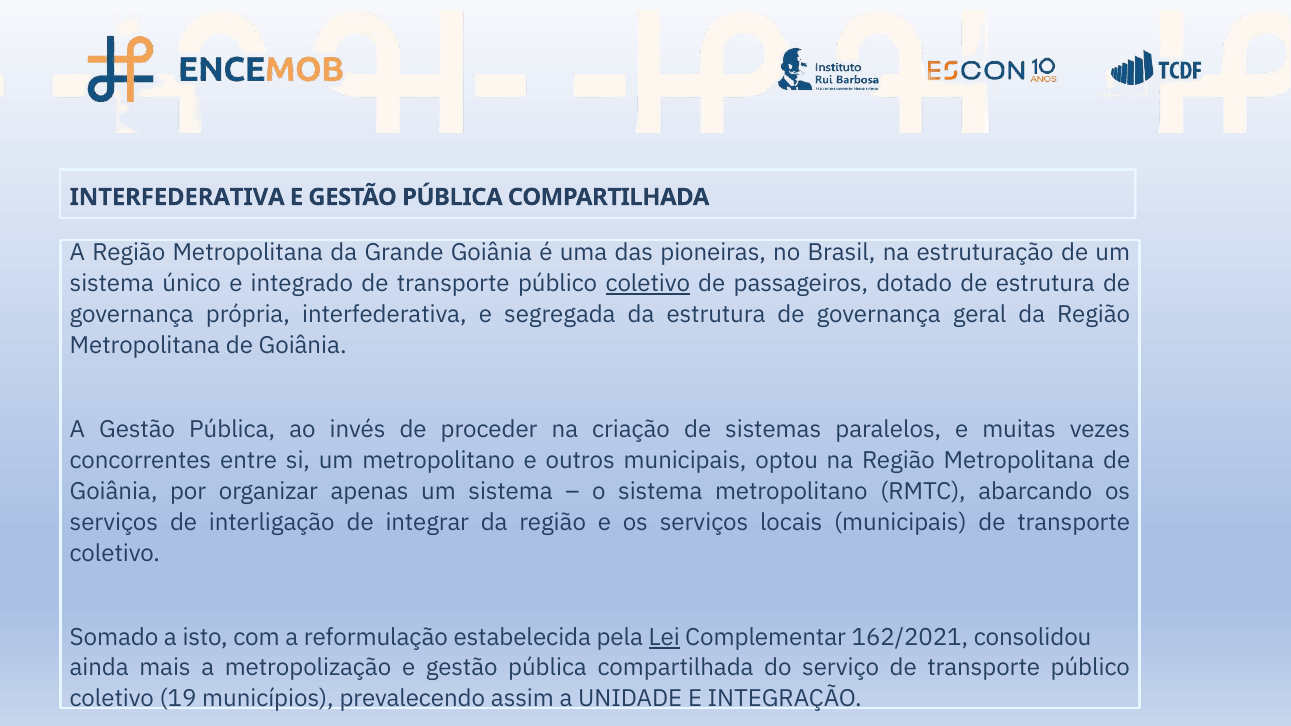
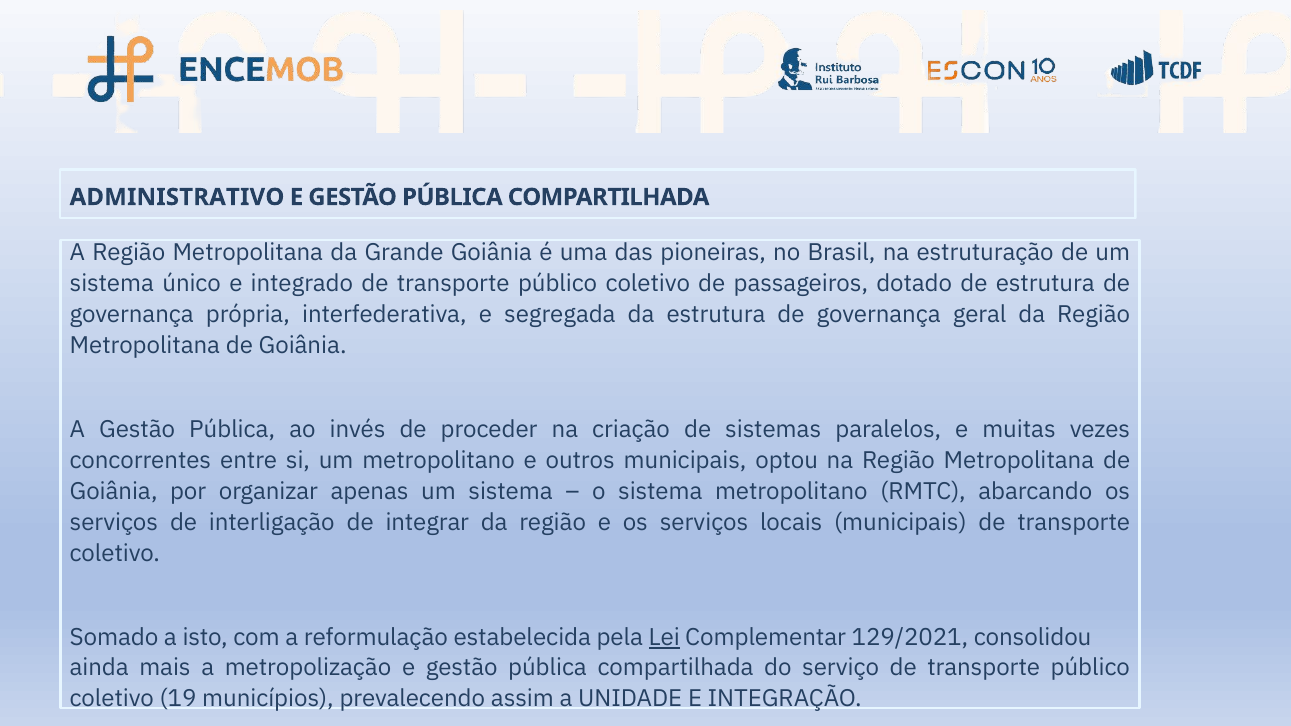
INTERFEDERATIVA at (177, 197): INTERFEDERATIVA -> ADMINISTRATIVO
coletivo at (648, 284) underline: present -> none
162/2021: 162/2021 -> 129/2021
